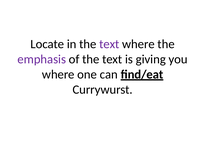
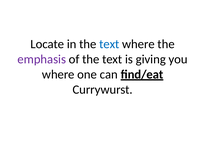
text at (109, 44) colour: purple -> blue
